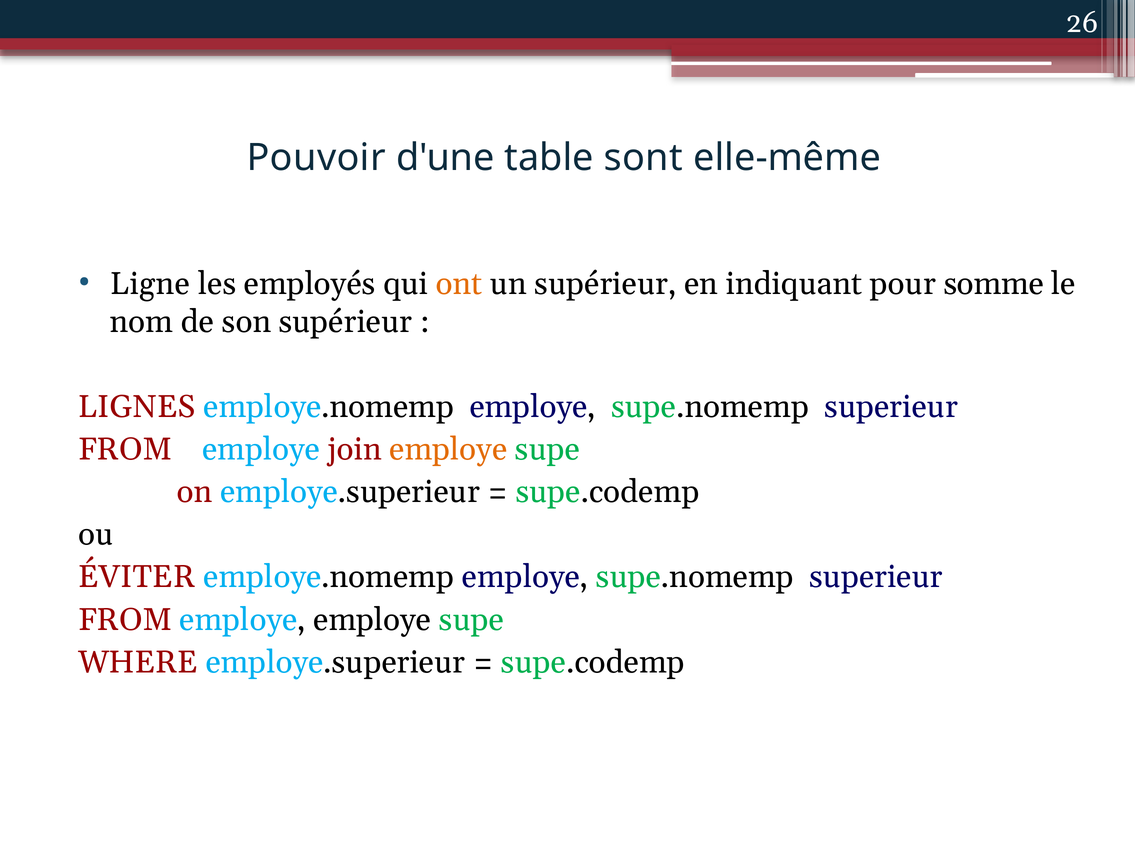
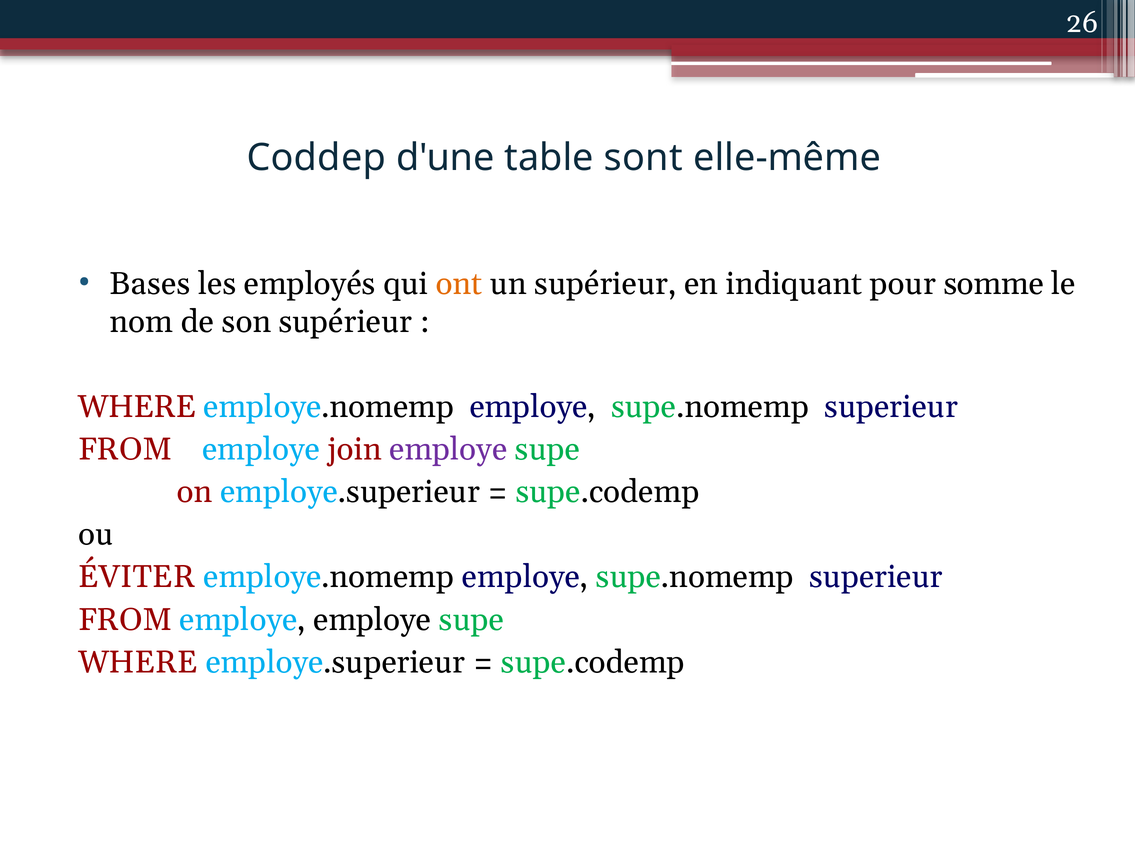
Pouvoir: Pouvoir -> Coddep
Ligne: Ligne -> Bases
LIGNES at (137, 407): LIGNES -> WHERE
employe at (448, 449) colour: orange -> purple
